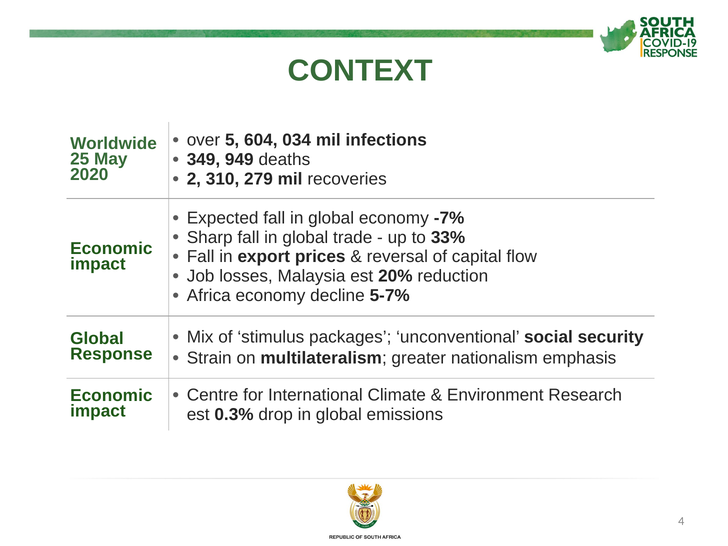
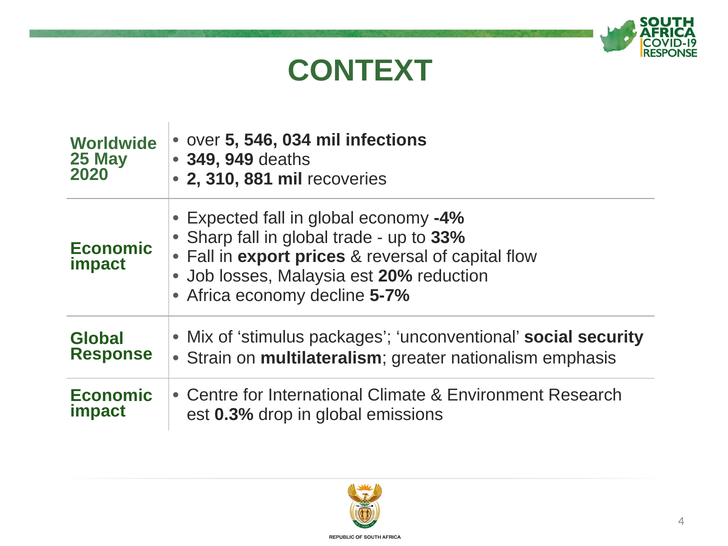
604: 604 -> 546
279: 279 -> 881
-7%: -7% -> -4%
